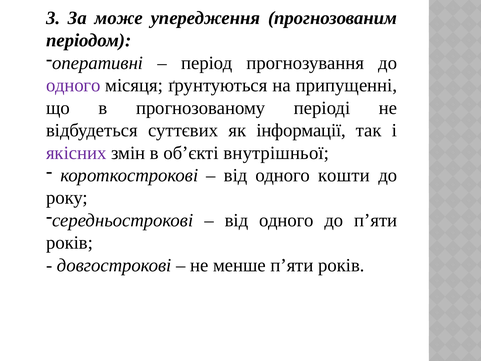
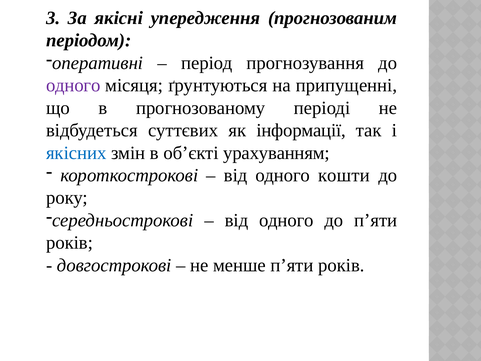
може: може -> якісні
якісних colour: purple -> blue
внутрішньої: внутрішньої -> урахуванням
